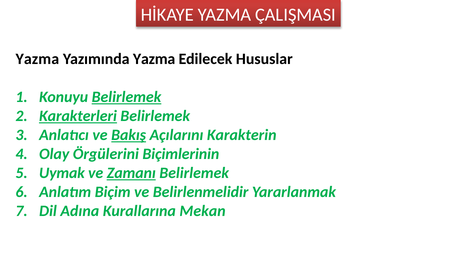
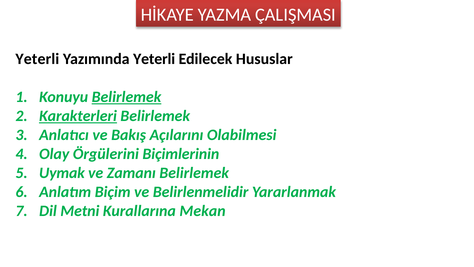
Yazma at (37, 59): Yazma -> Yeterli
Yazımında Yazma: Yazma -> Yeterli
Bakış underline: present -> none
Karakterin: Karakterin -> Olabilmesi
Zamanı underline: present -> none
Adına: Adına -> Metni
